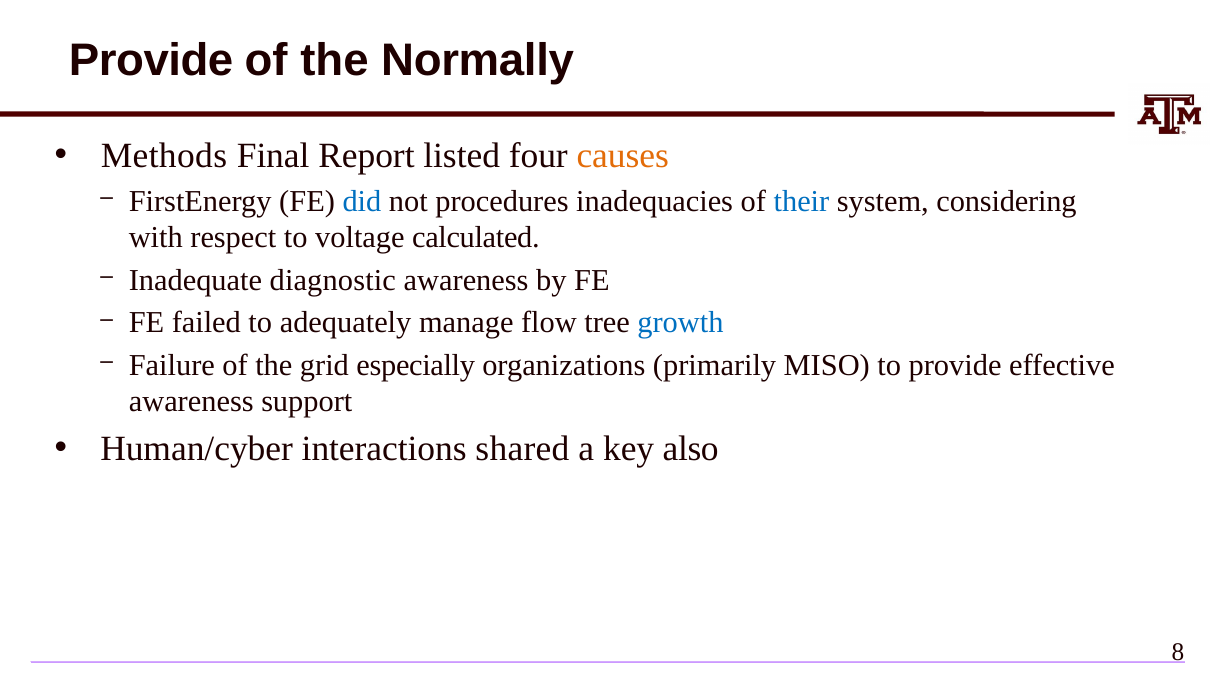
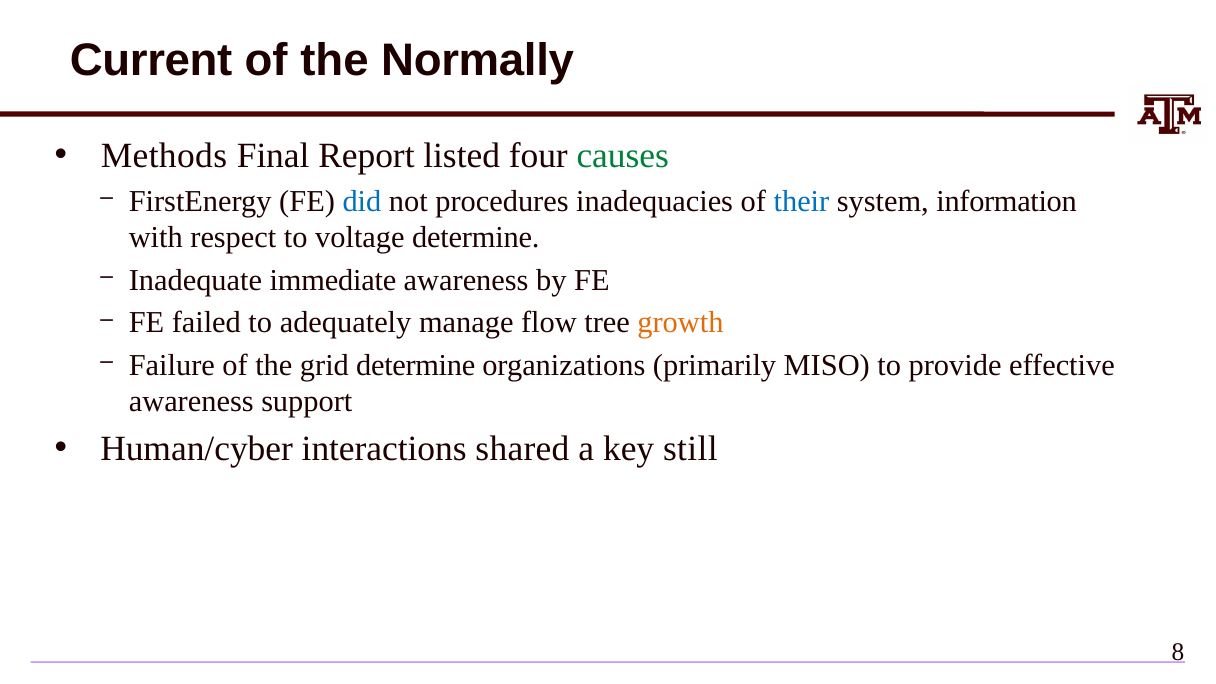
Provide at (151, 60): Provide -> Current
causes colour: orange -> green
considering: considering -> information
voltage calculated: calculated -> determine
diagnostic: diagnostic -> immediate
growth colour: blue -> orange
grid especially: especially -> determine
also: also -> still
